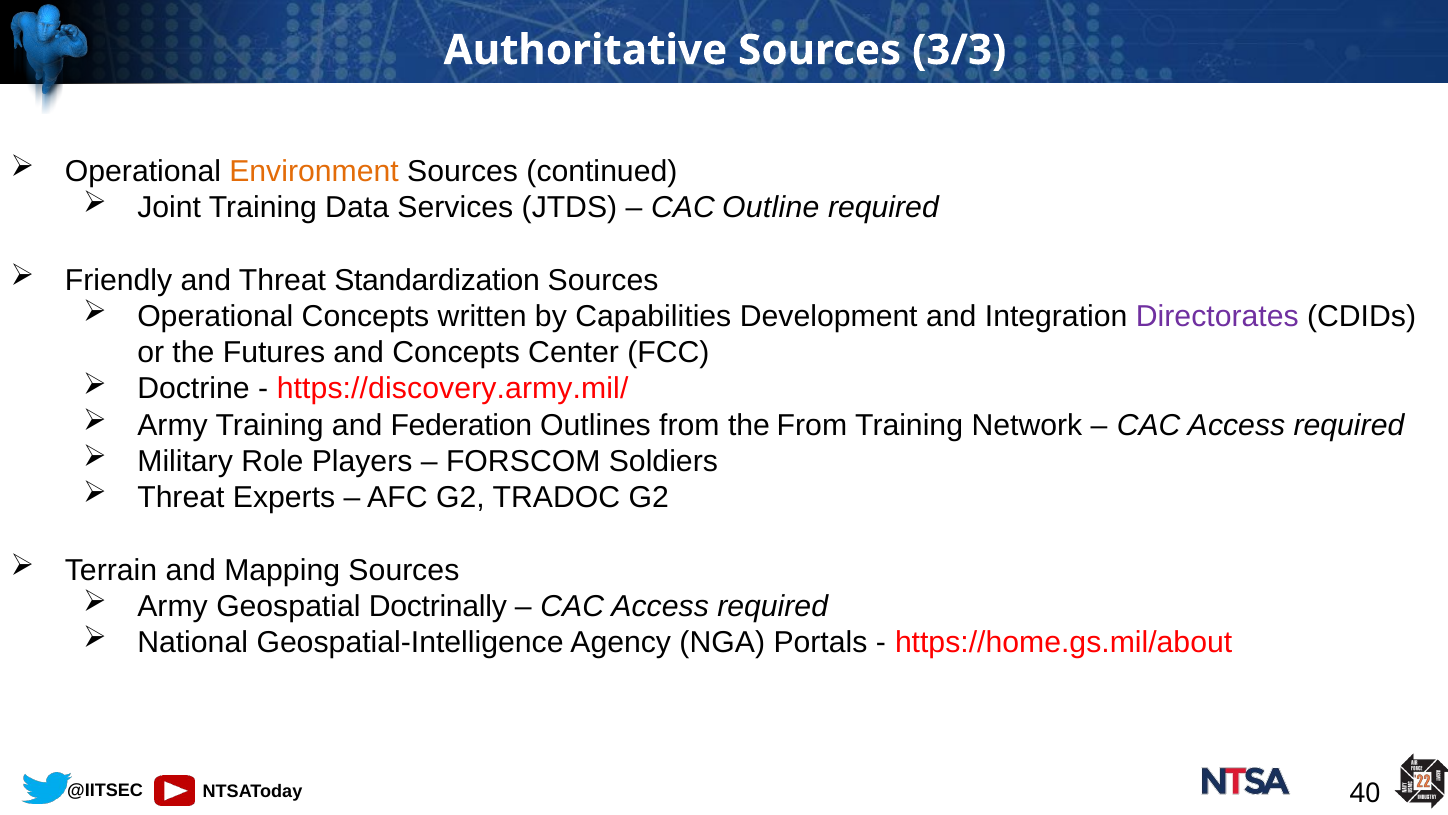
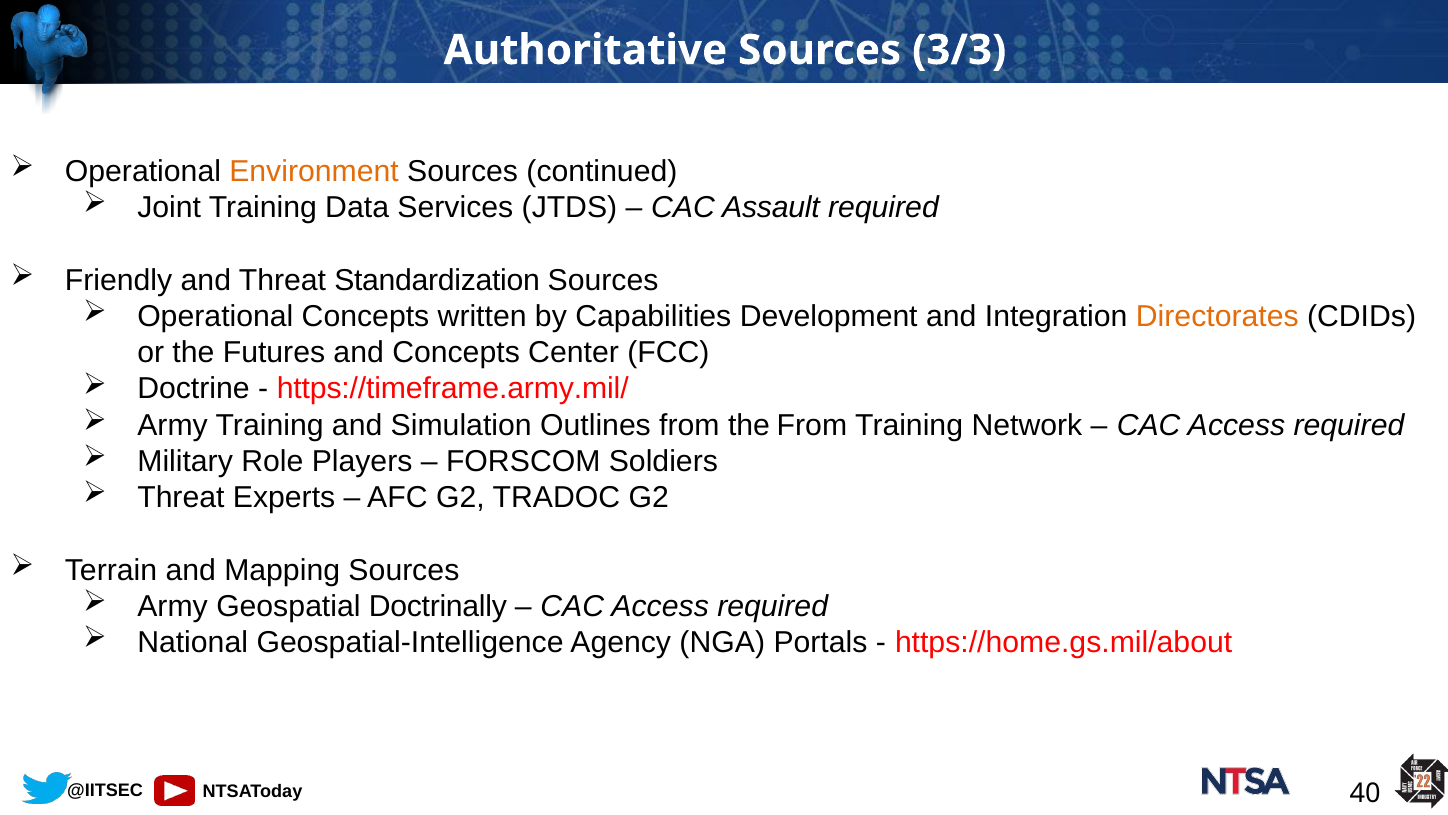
Outline: Outline -> Assault
Directorates colour: purple -> orange
https://discovery.army.mil/: https://discovery.army.mil/ -> https://timeframe.army.mil/
Federation: Federation -> Simulation
